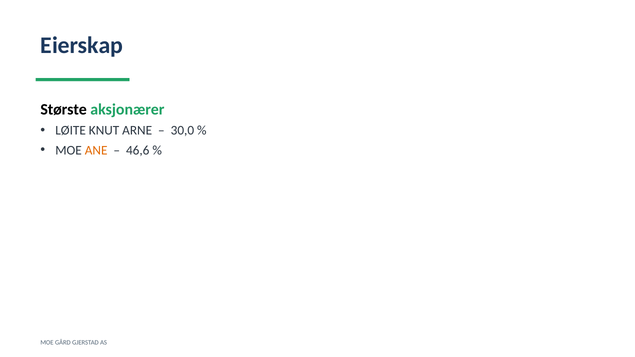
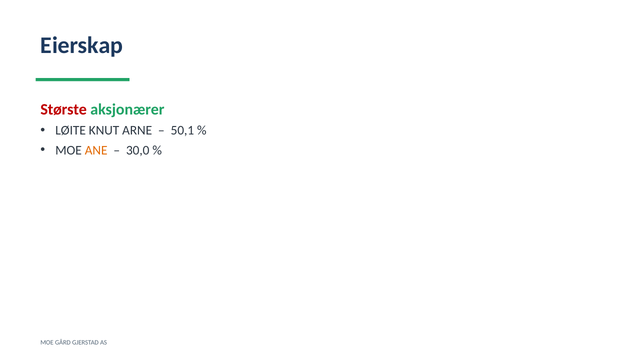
Største colour: black -> red
30,0: 30,0 -> 50,1
46,6: 46,6 -> 30,0
